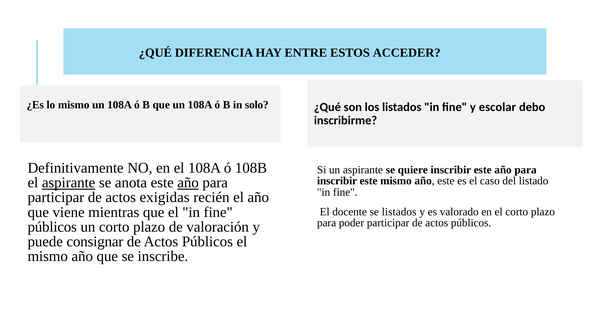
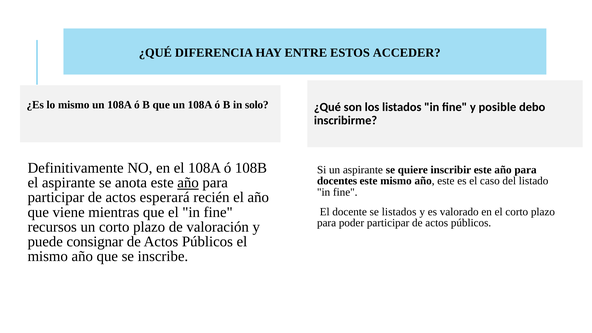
escolar: escolar -> posible
inscribir at (337, 181): inscribir -> docentes
aspirante at (69, 183) underline: present -> none
exigidas: exigidas -> esperará
públicos at (52, 227): públicos -> recursos
